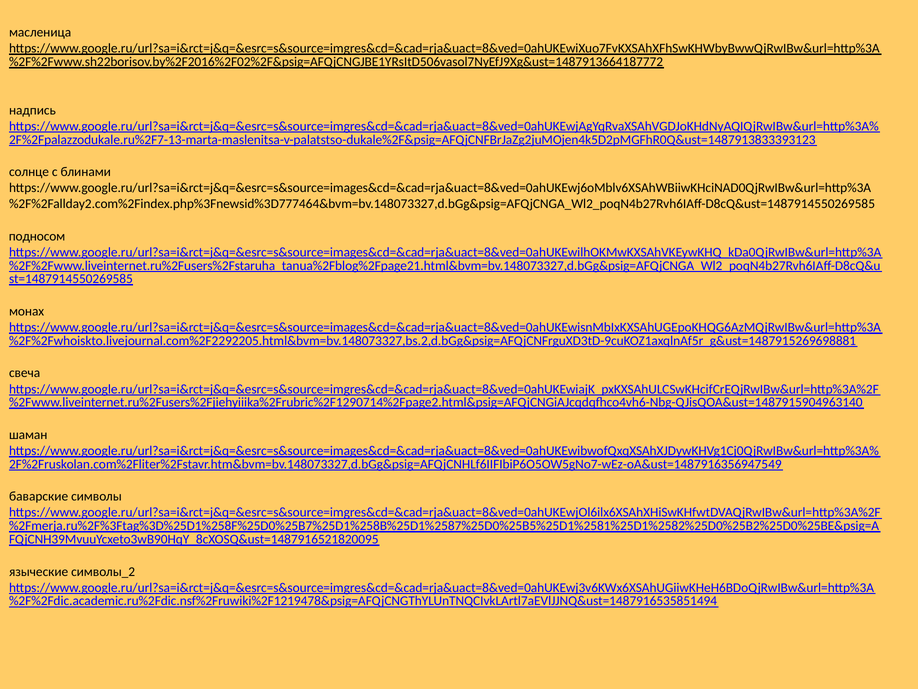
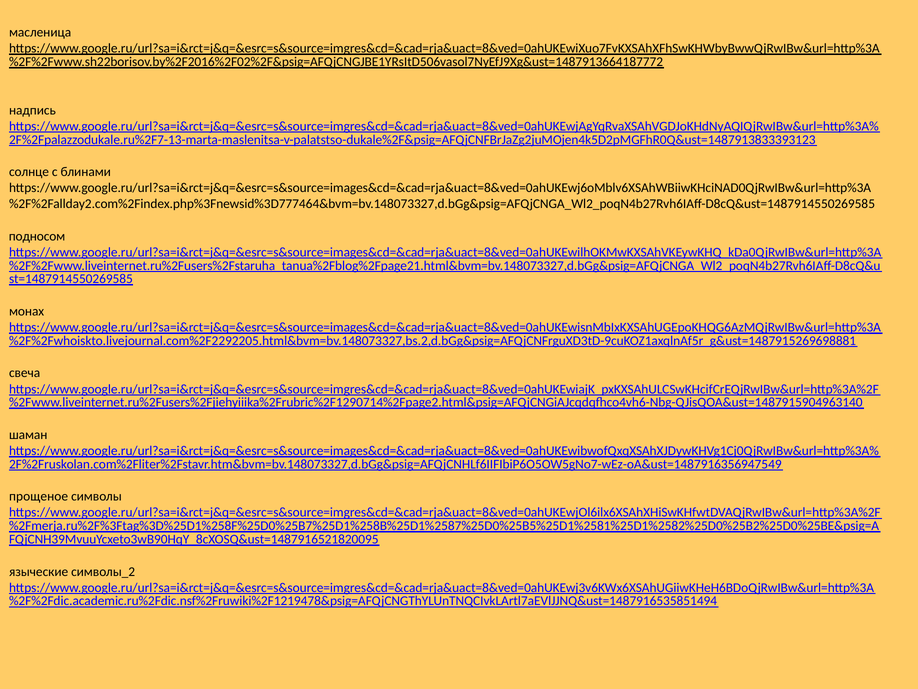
баварские: баварские -> прощеное
